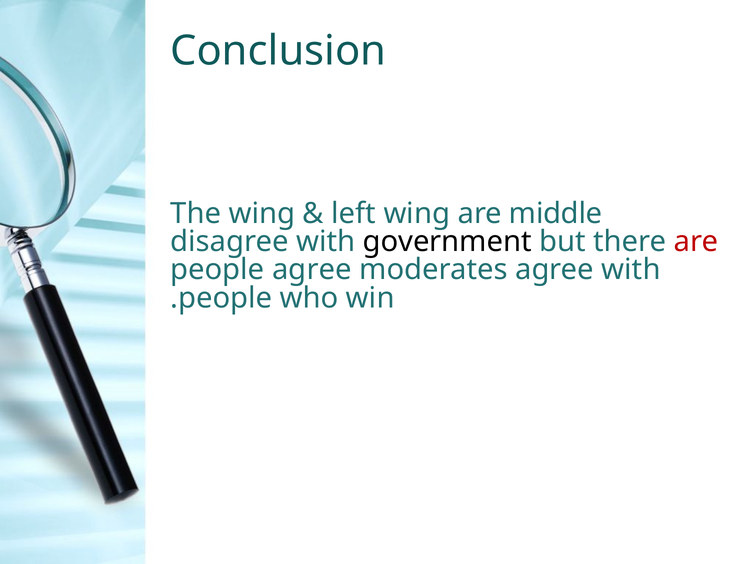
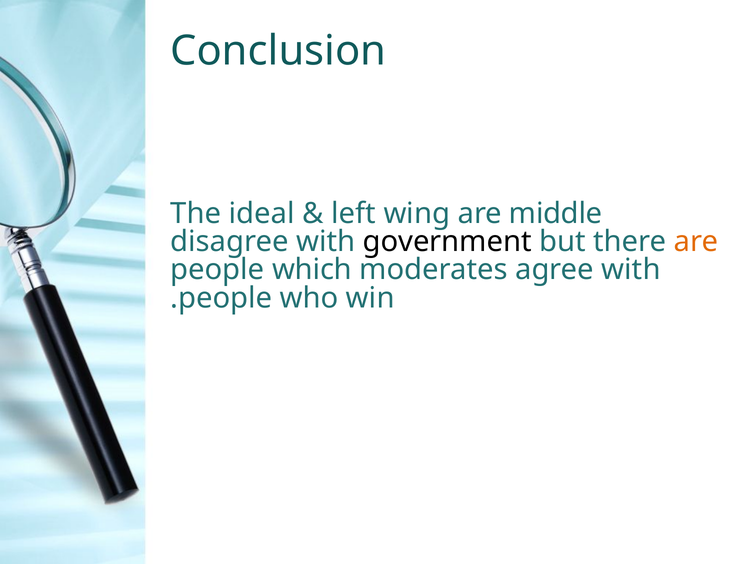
The wing: wing -> ideal
are at (696, 242) colour: red -> orange
people agree: agree -> which
